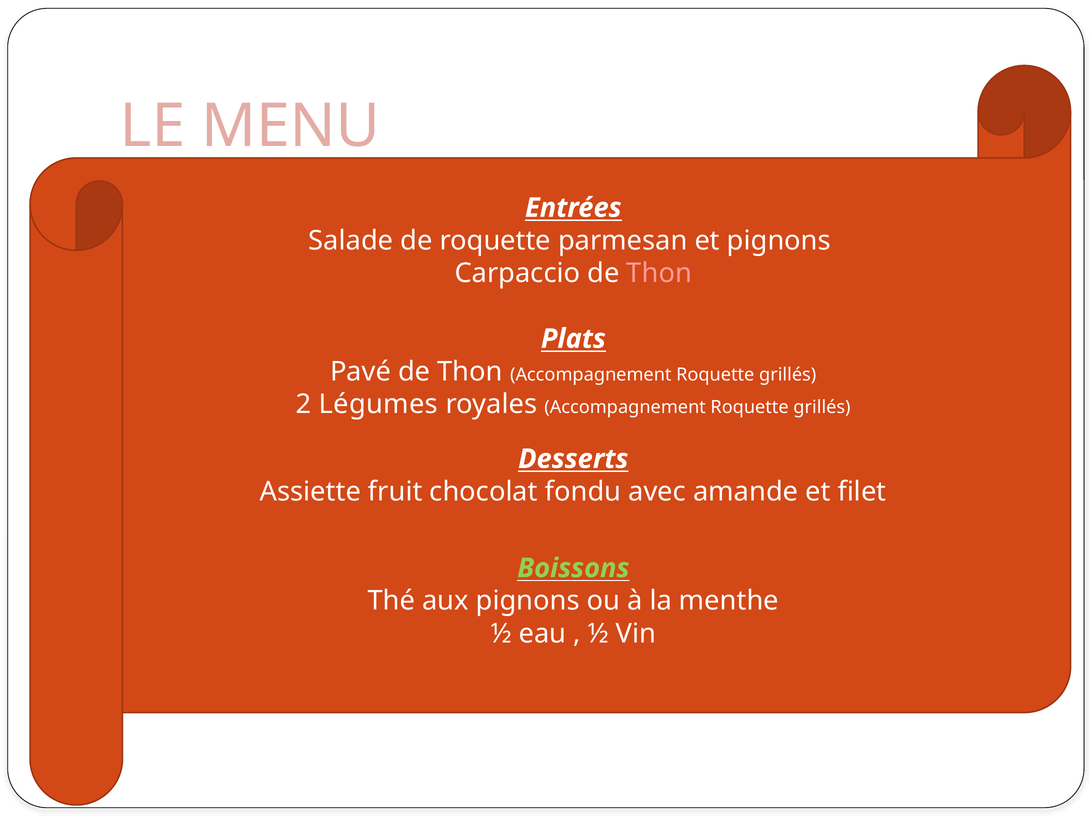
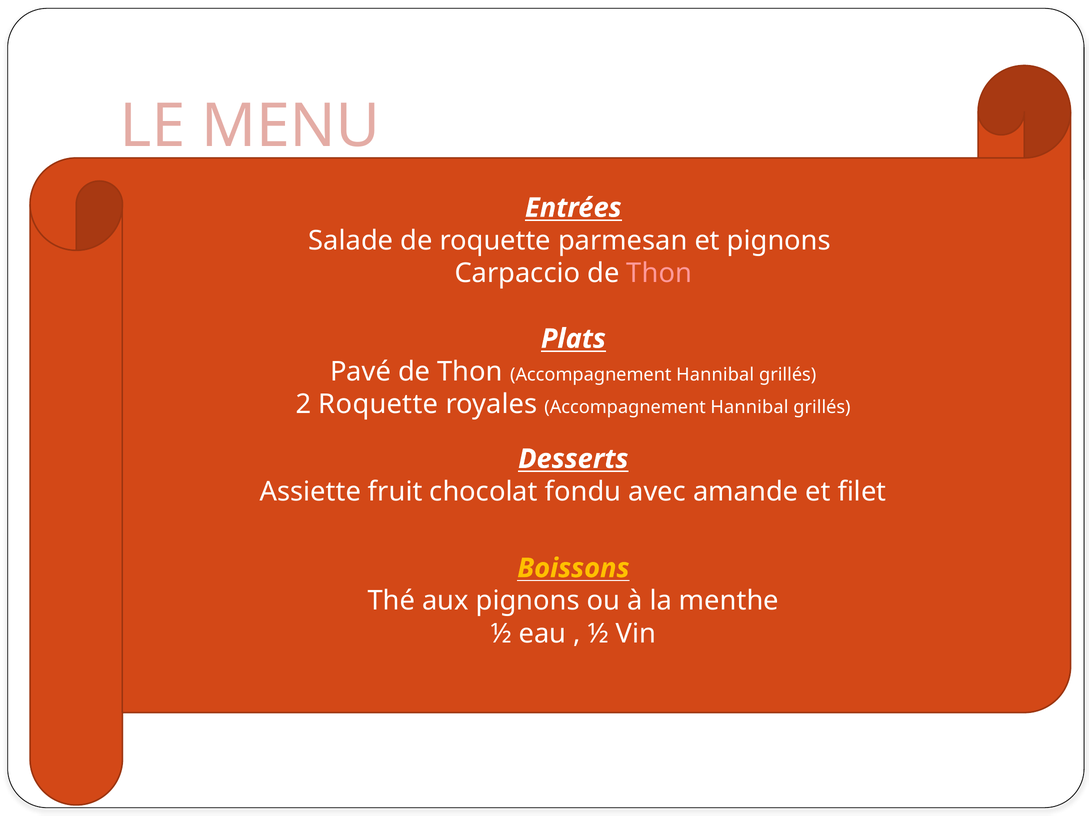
Thon Accompagnement Roquette: Roquette -> Hannibal
2 Légumes: Légumes -> Roquette
royales Accompagnement Roquette: Roquette -> Hannibal
Boissons colour: light green -> yellow
